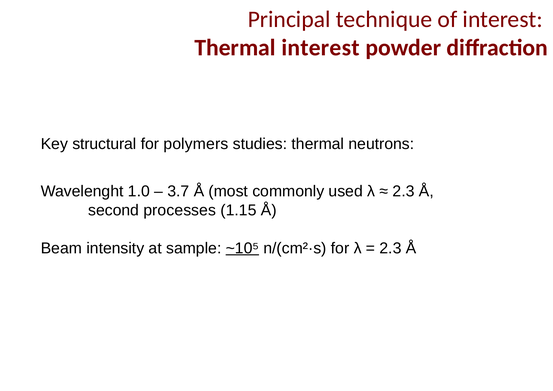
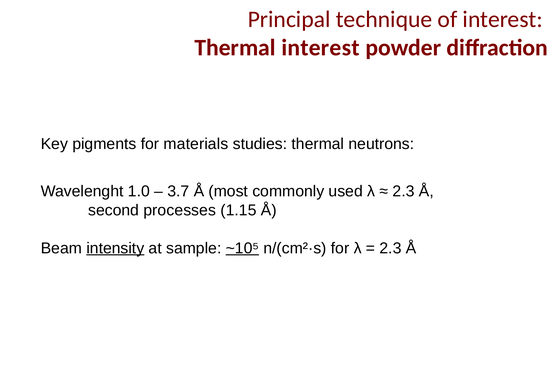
structural: structural -> pigments
polymers: polymers -> materials
intensity underline: none -> present
